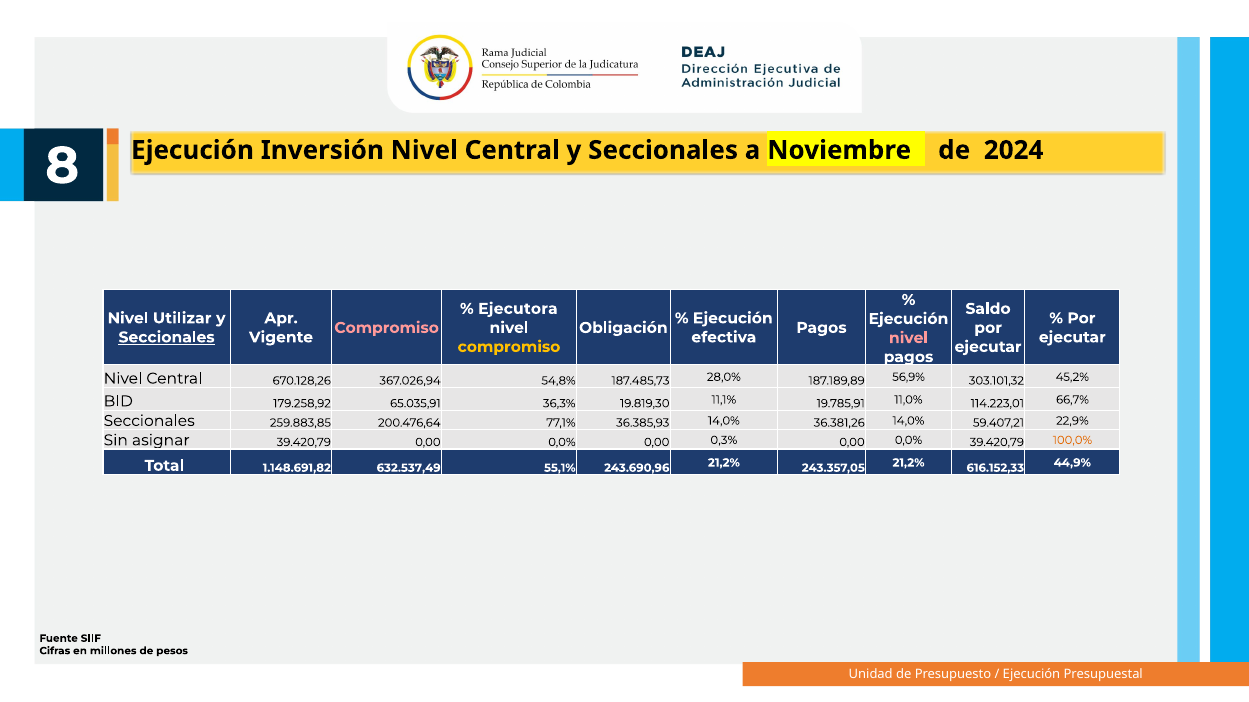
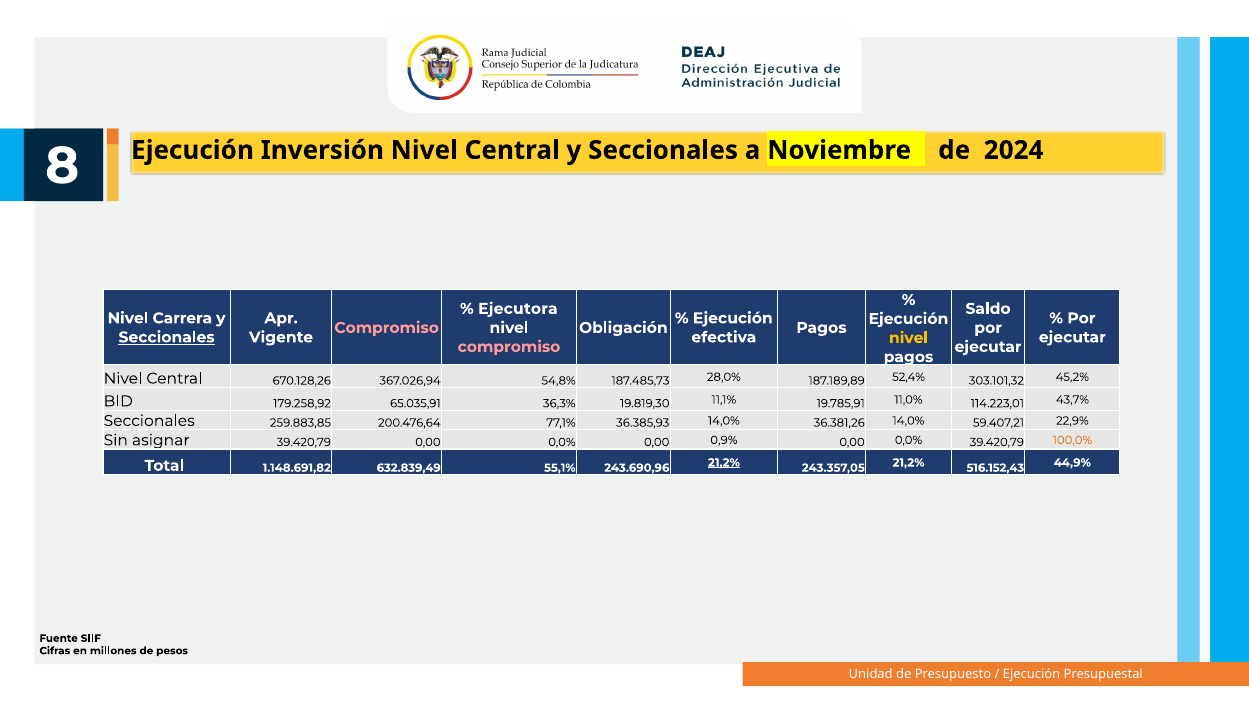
Utilizar: Utilizar -> Carrera
nivel at (909, 338) colour: pink -> yellow
compromiso at (509, 347) colour: yellow -> pink
56,9%: 56,9% -> 52,4%
66,7%: 66,7% -> 43,7%
0,3%: 0,3% -> 0,9%
632.537,49: 632.537,49 -> 632.839,49
21,2% at (724, 463) underline: none -> present
616.152,33: 616.152,33 -> 516.152,43
